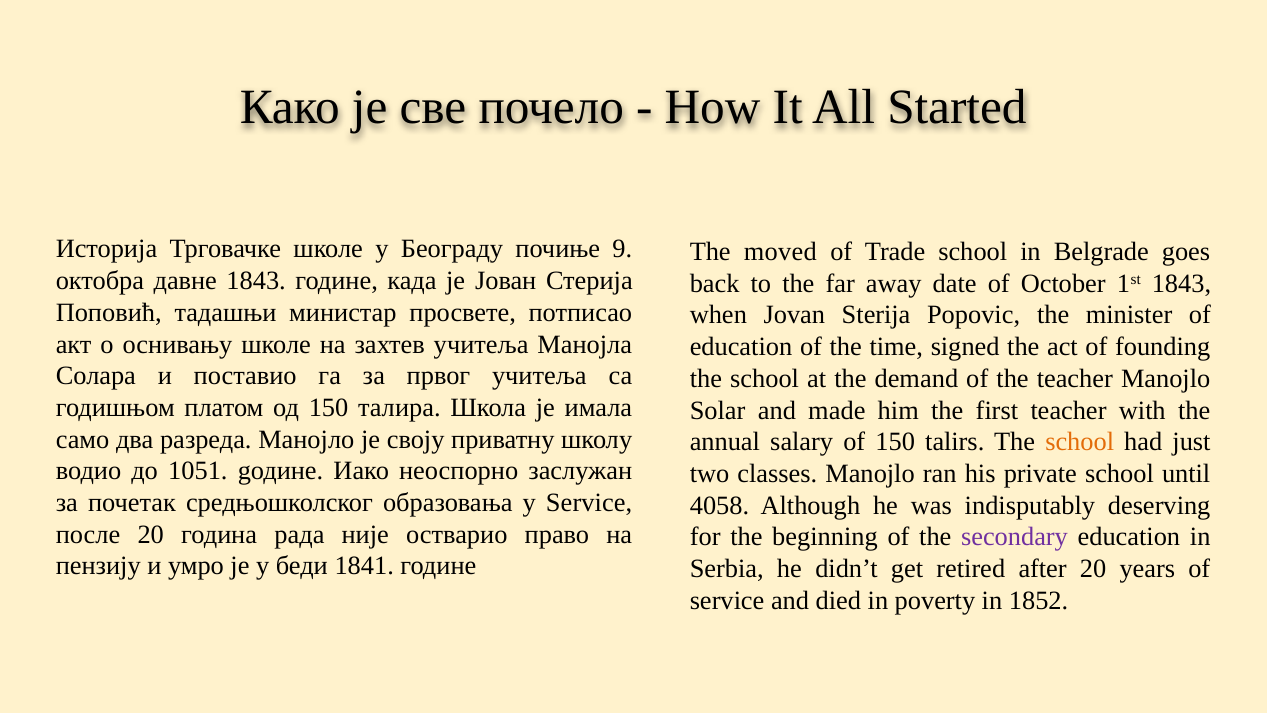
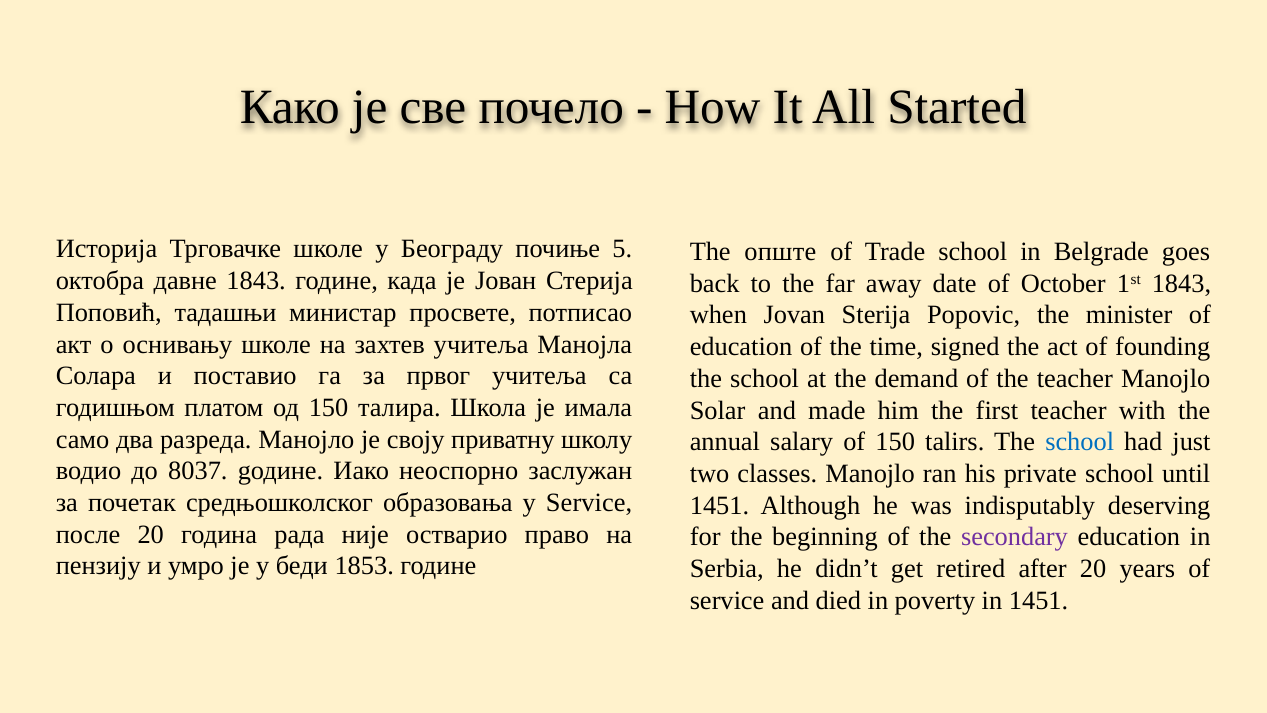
9: 9 -> 5
moved: moved -> опште
school at (1080, 442) colour: orange -> blue
1051: 1051 -> 8037
4058 at (720, 505): 4058 -> 1451
1841: 1841 -> 1853
in 1852: 1852 -> 1451
